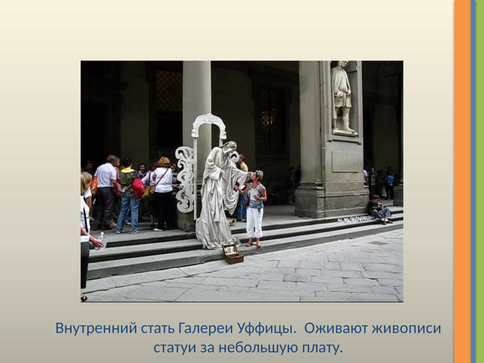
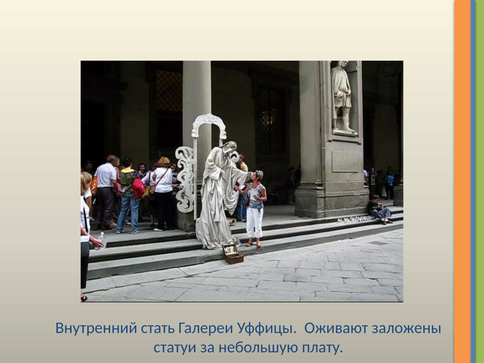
живописи: живописи -> заложены
